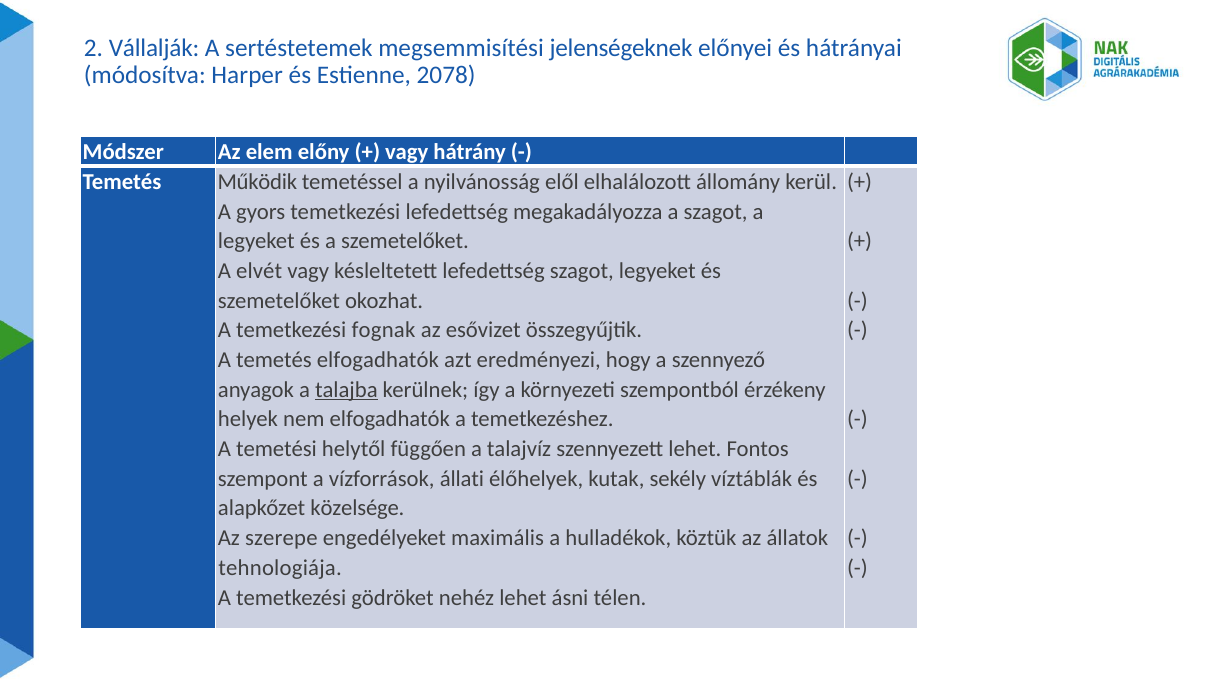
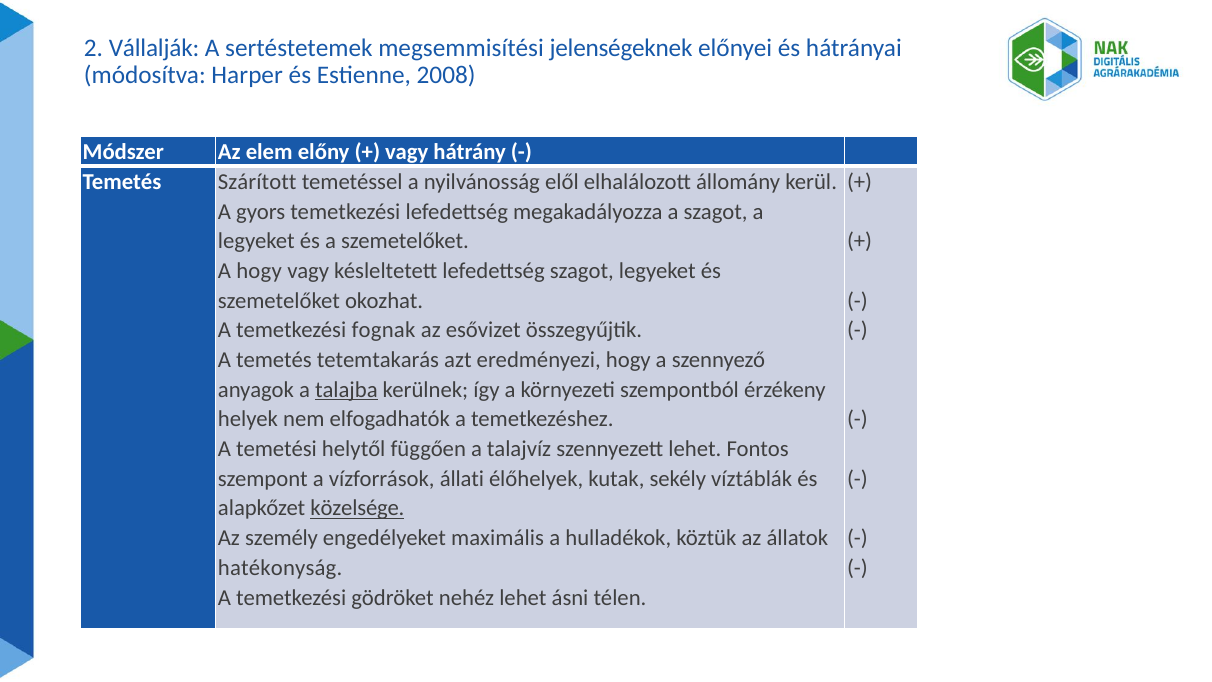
2078: 2078 -> 2008
Működik: Működik -> Szárított
A elvét: elvét -> hogy
temetés elfogadhatók: elfogadhatók -> tetemtakarás
közelsége underline: none -> present
szerepe: szerepe -> személy
tehnologiája: tehnologiája -> hatékonyság
